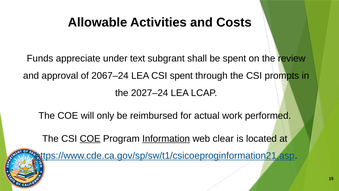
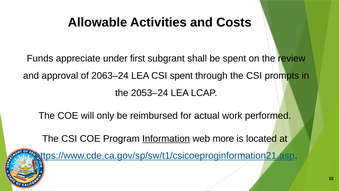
text: text -> first
2067–24: 2067–24 -> 2063–24
2027–24: 2027–24 -> 2053–24
COE at (90, 138) underline: present -> none
clear: clear -> more
